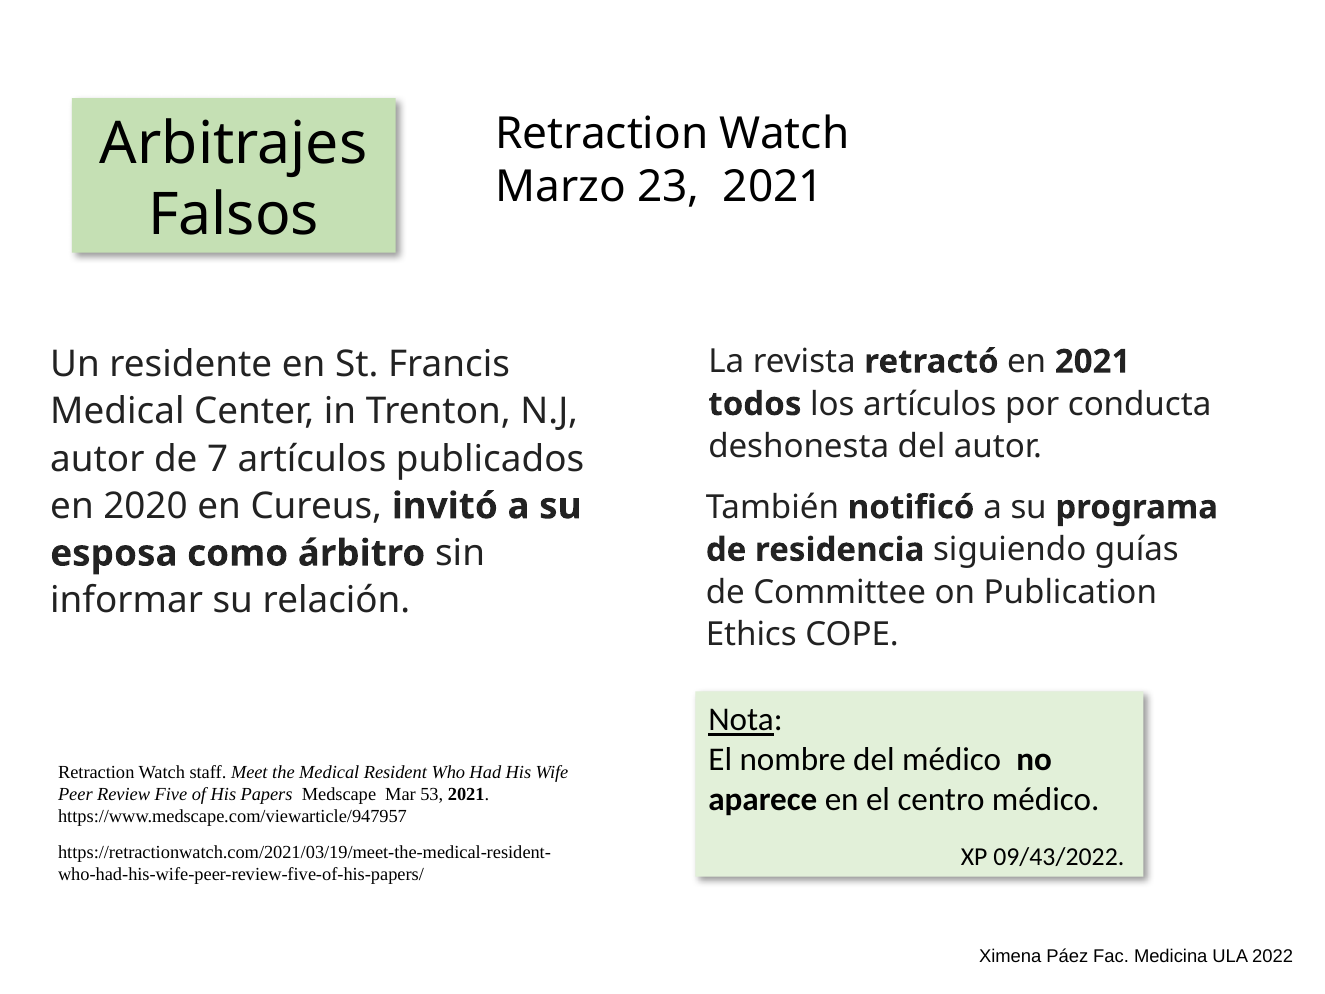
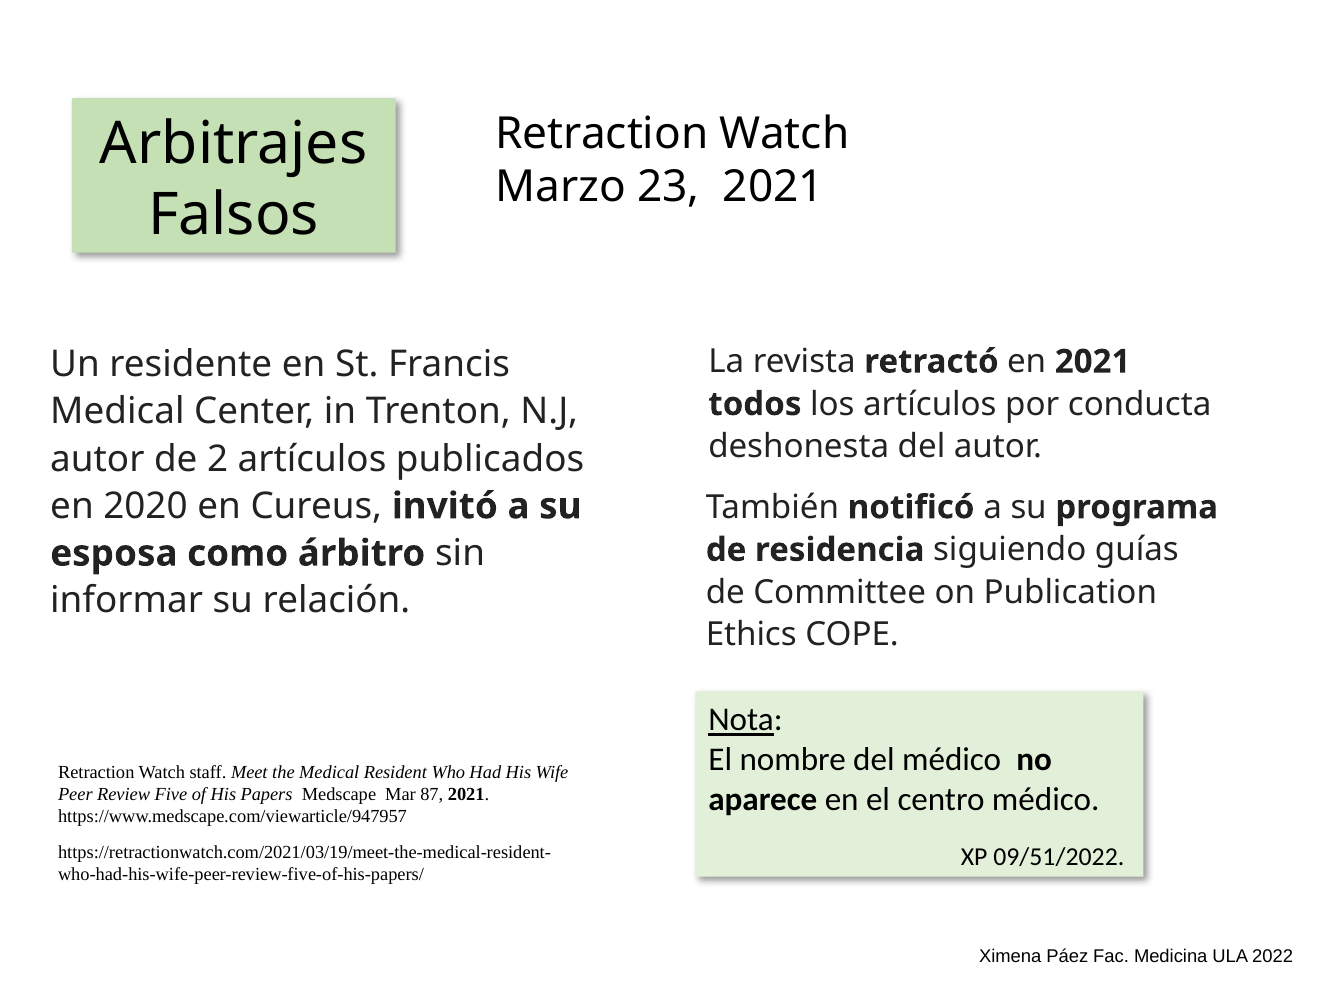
7: 7 -> 2
53: 53 -> 87
09/43/2022: 09/43/2022 -> 09/51/2022
